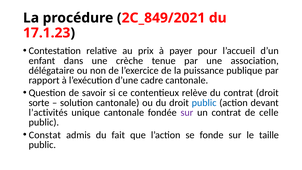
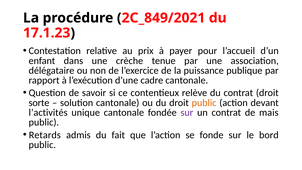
public at (204, 103) colour: blue -> orange
celle: celle -> mais
Constat: Constat -> Retards
taille: taille -> bord
